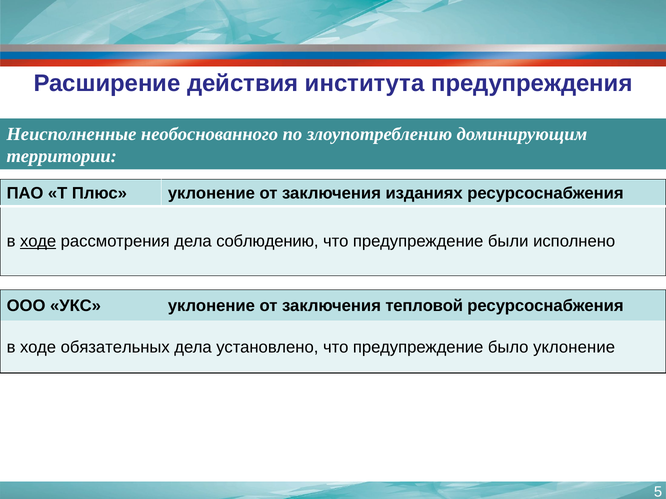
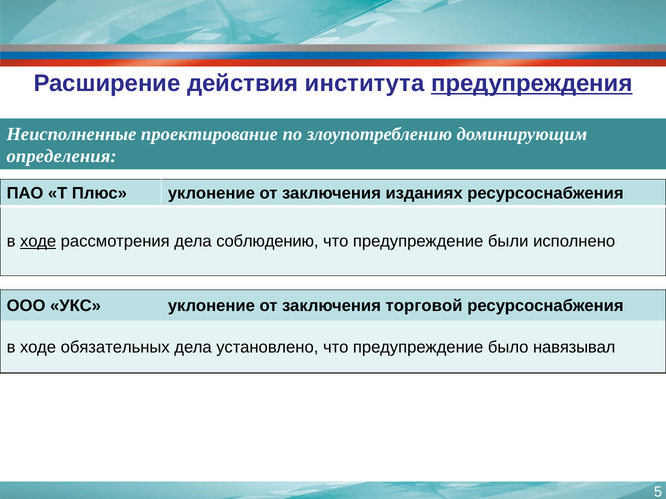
предупреждения underline: none -> present
необоснованного: необоснованного -> проектирование
территории: территории -> определения
тепловой: тепловой -> торговой
было уклонение: уклонение -> навязывал
